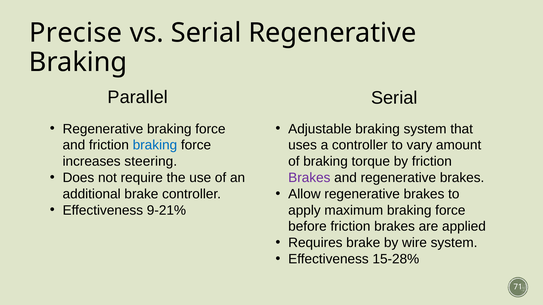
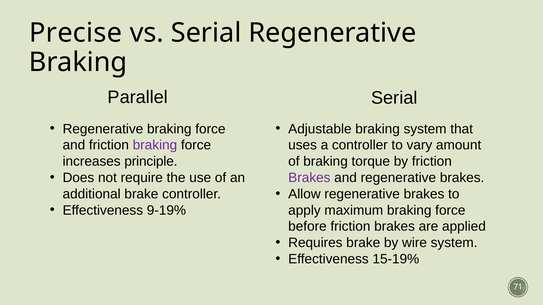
braking at (155, 145) colour: blue -> purple
steering: steering -> principle
9-21%: 9-21% -> 9-19%
15-28%: 15-28% -> 15-19%
